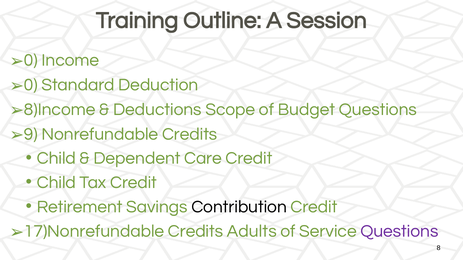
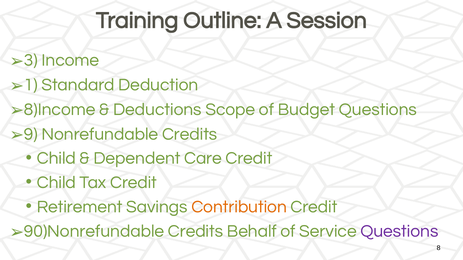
0 at (31, 60): 0 -> 3
0 at (31, 85): 0 -> 1
Contribution colour: black -> orange
17)Nonrefundable: 17)Nonrefundable -> 90)Nonrefundable
Adults: Adults -> Behalf
